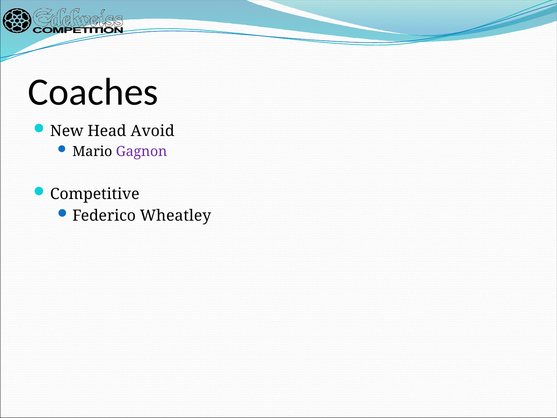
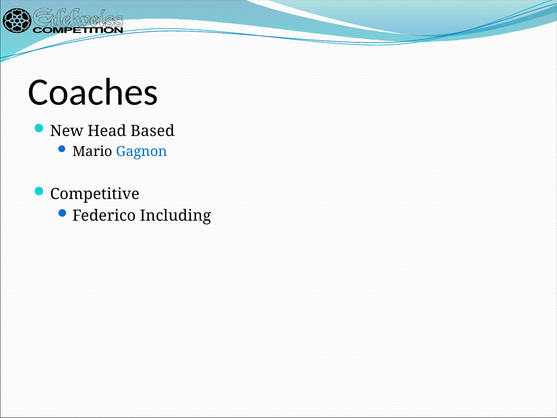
Avoid: Avoid -> Based
Gagnon colour: purple -> blue
Wheatley: Wheatley -> Including
